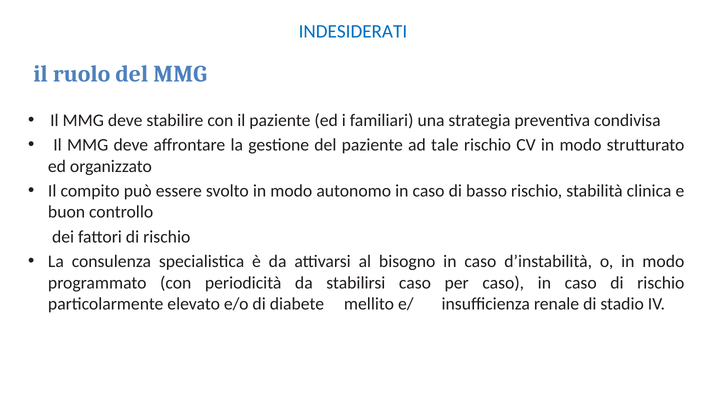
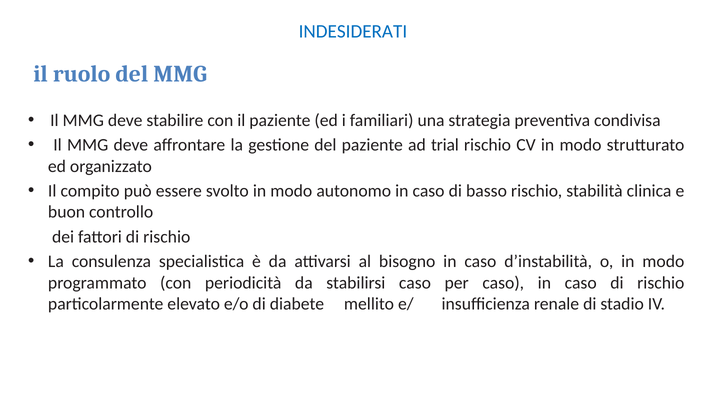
tale: tale -> trial
